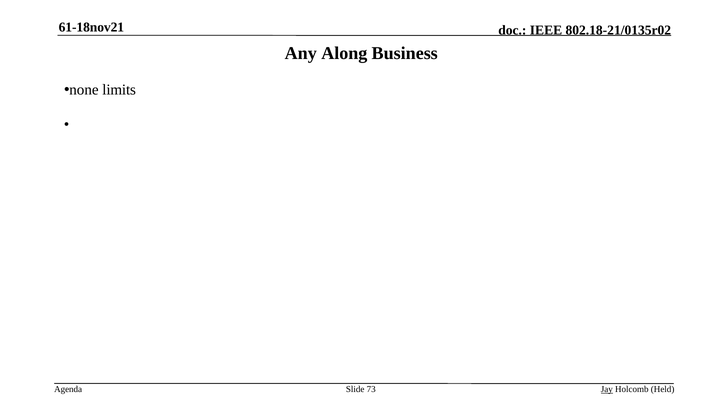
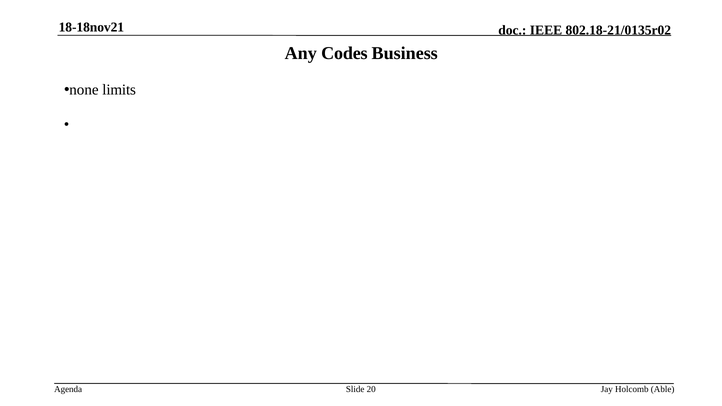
61-18nov21: 61-18nov21 -> 18-18nov21
Along: Along -> Codes
73: 73 -> 20
Jay underline: present -> none
Held: Held -> Able
